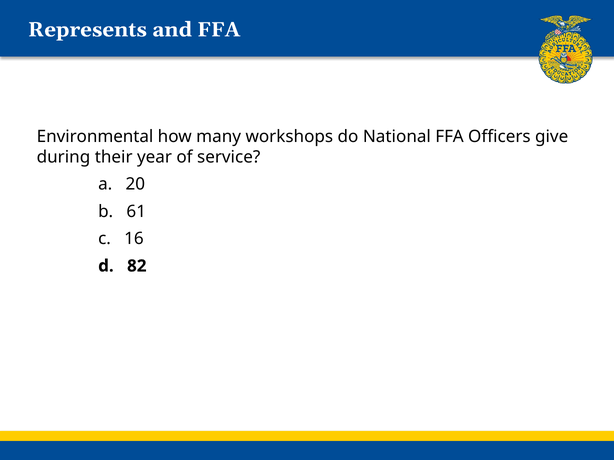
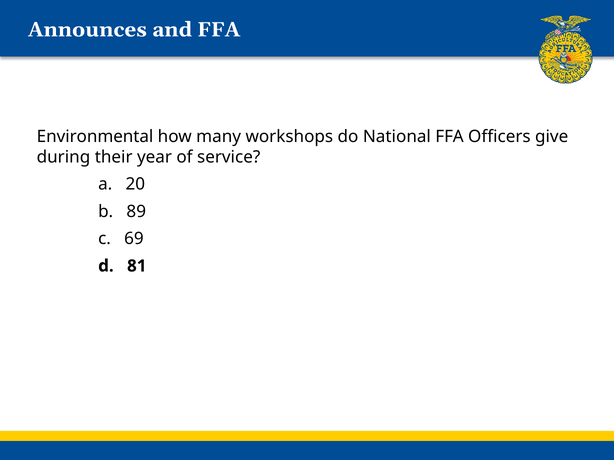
Represents: Represents -> Announces
61: 61 -> 89
16: 16 -> 69
82: 82 -> 81
